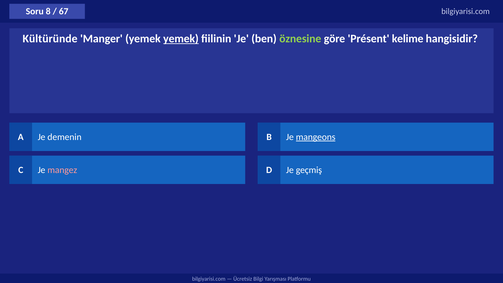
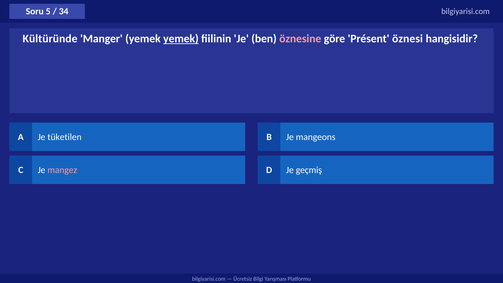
8: 8 -> 5
67: 67 -> 34
öznesine colour: light green -> pink
kelime: kelime -> öznesi
demenin: demenin -> tüketilen
mangeons underline: present -> none
